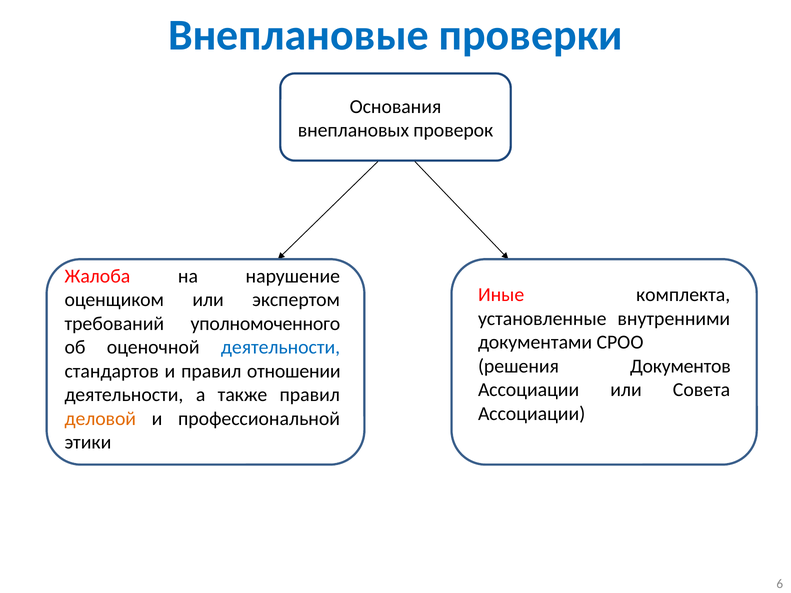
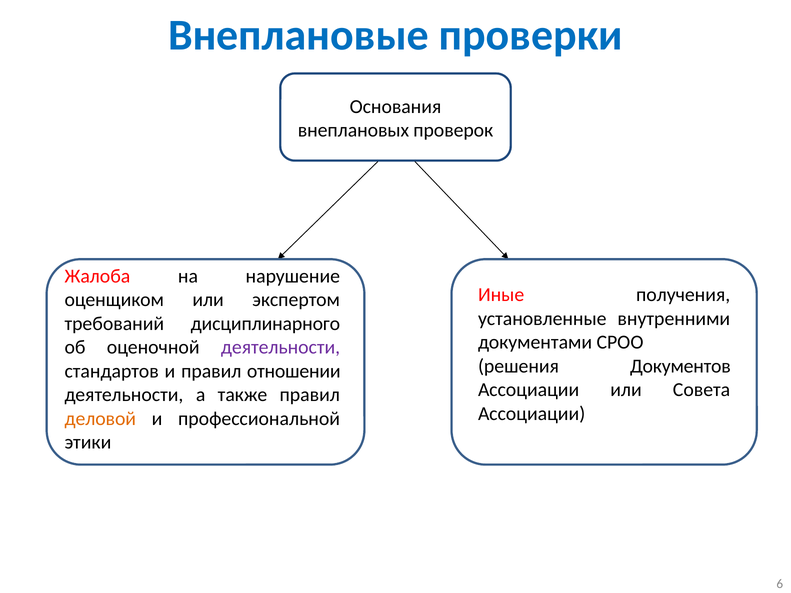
комплекта: комплекта -> получения
уполномоченного: уполномоченного -> дисциплинарного
деятельности at (281, 348) colour: blue -> purple
